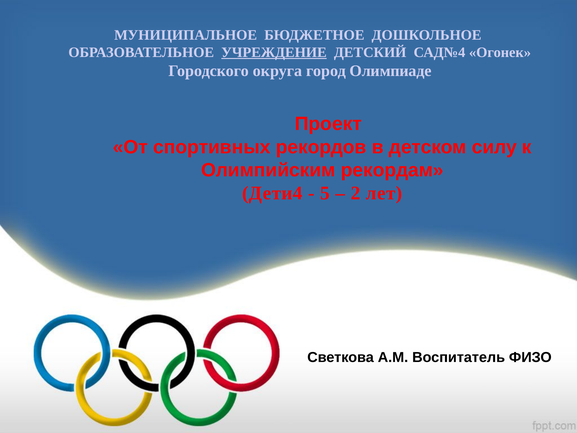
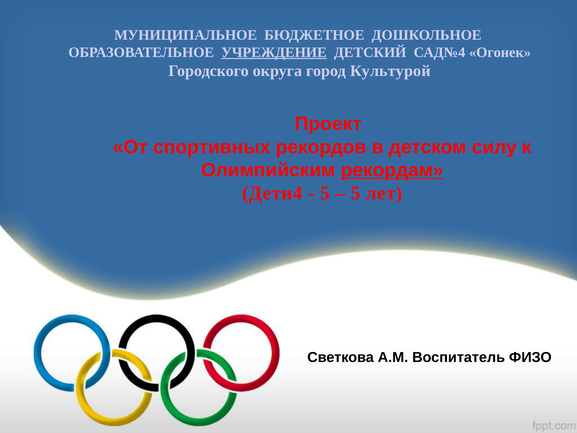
Олимпиаде: Олимпиаде -> Культурой
рекордам underline: none -> present
2 at (355, 193): 2 -> 5
